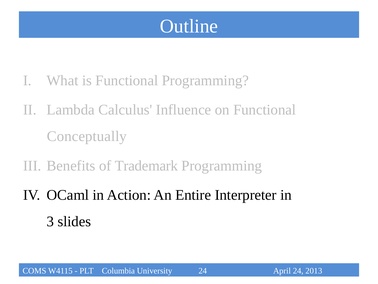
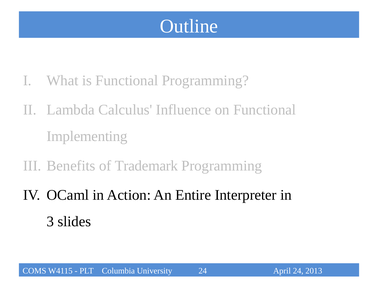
Conceptually: Conceptually -> Implementing
